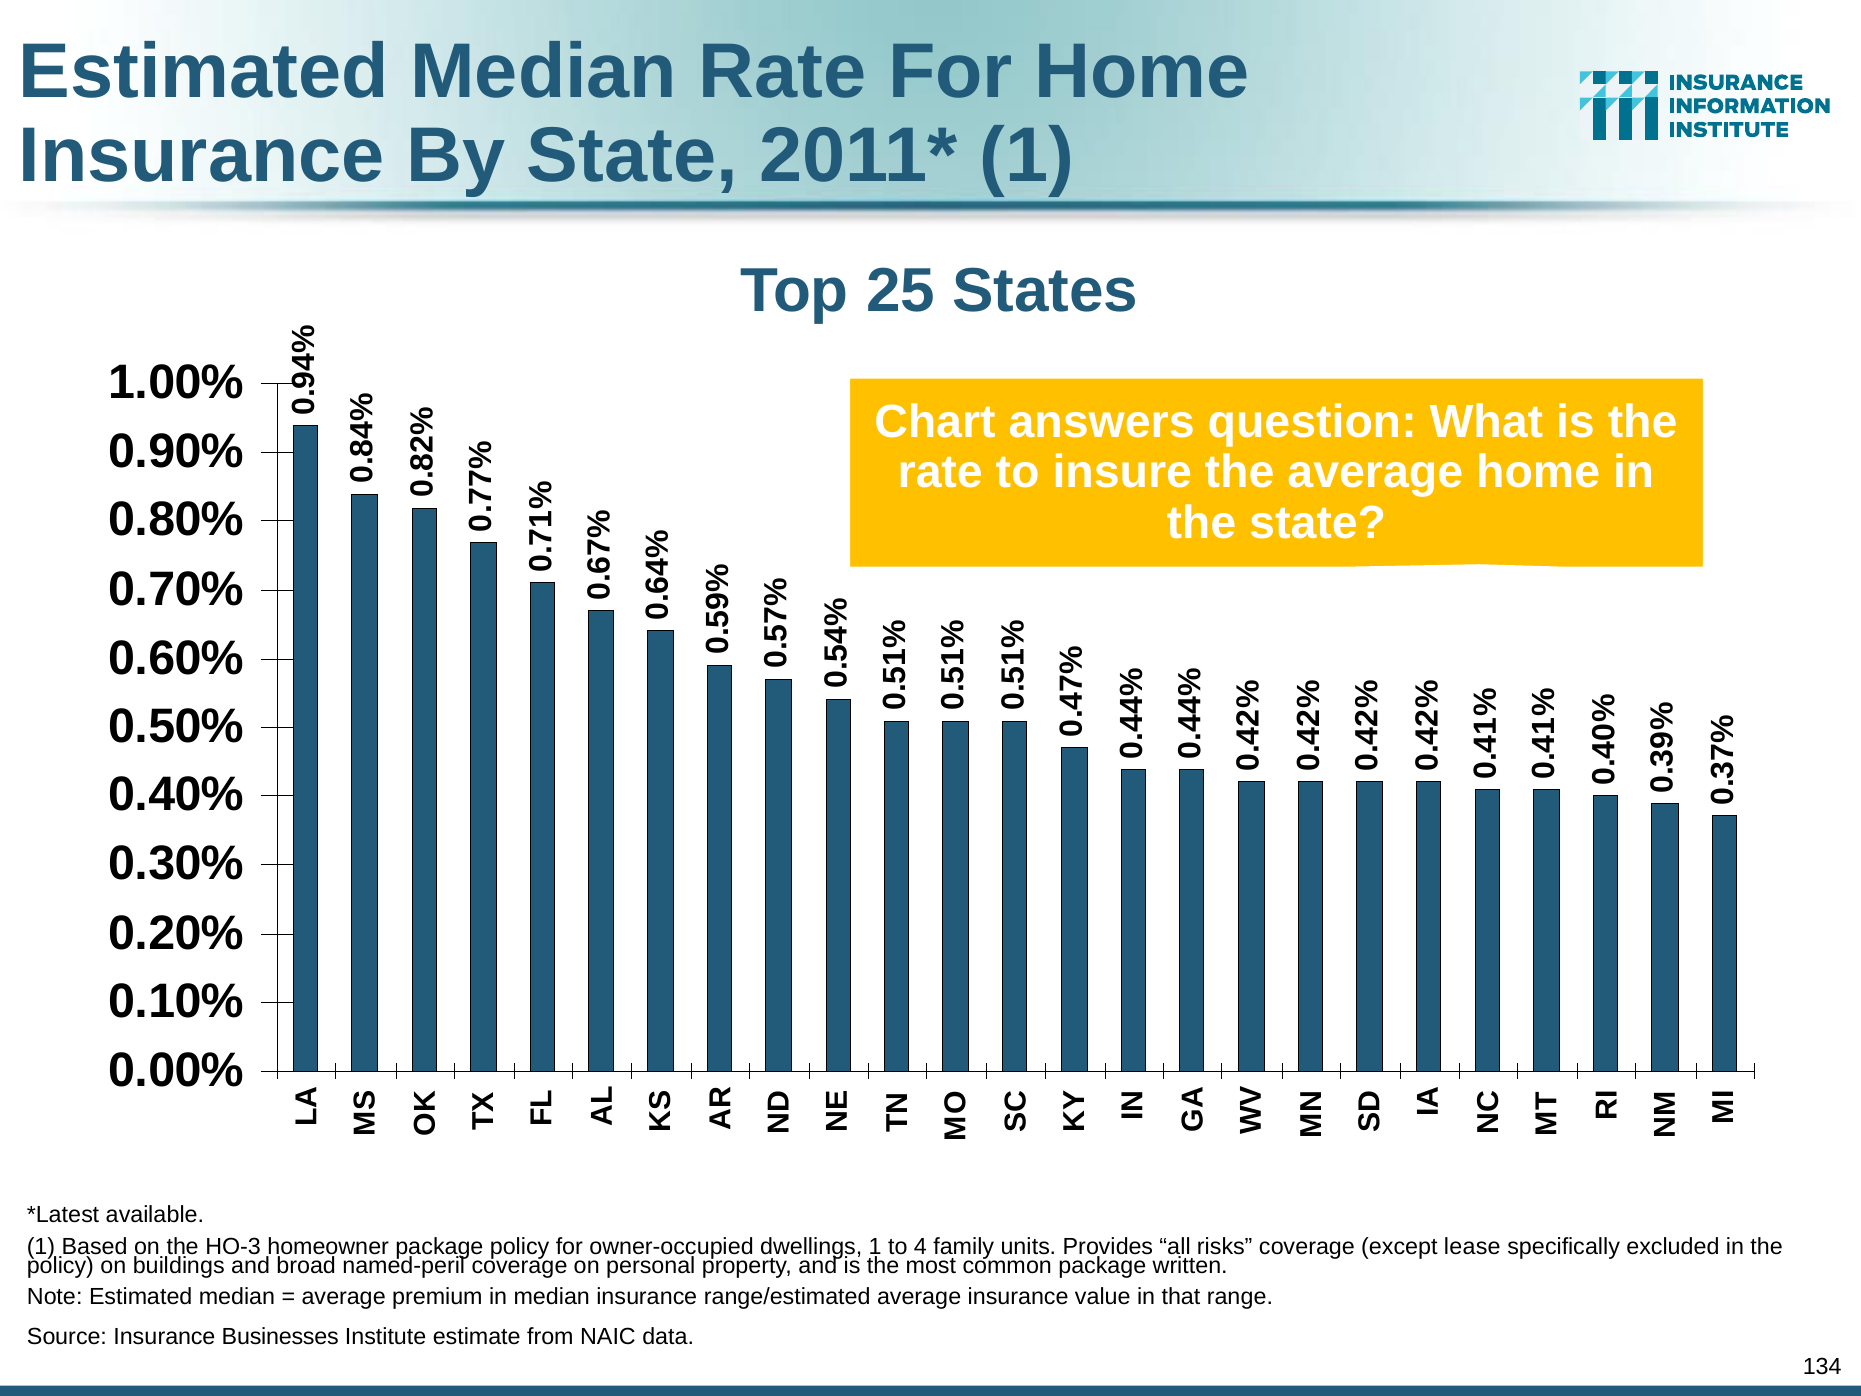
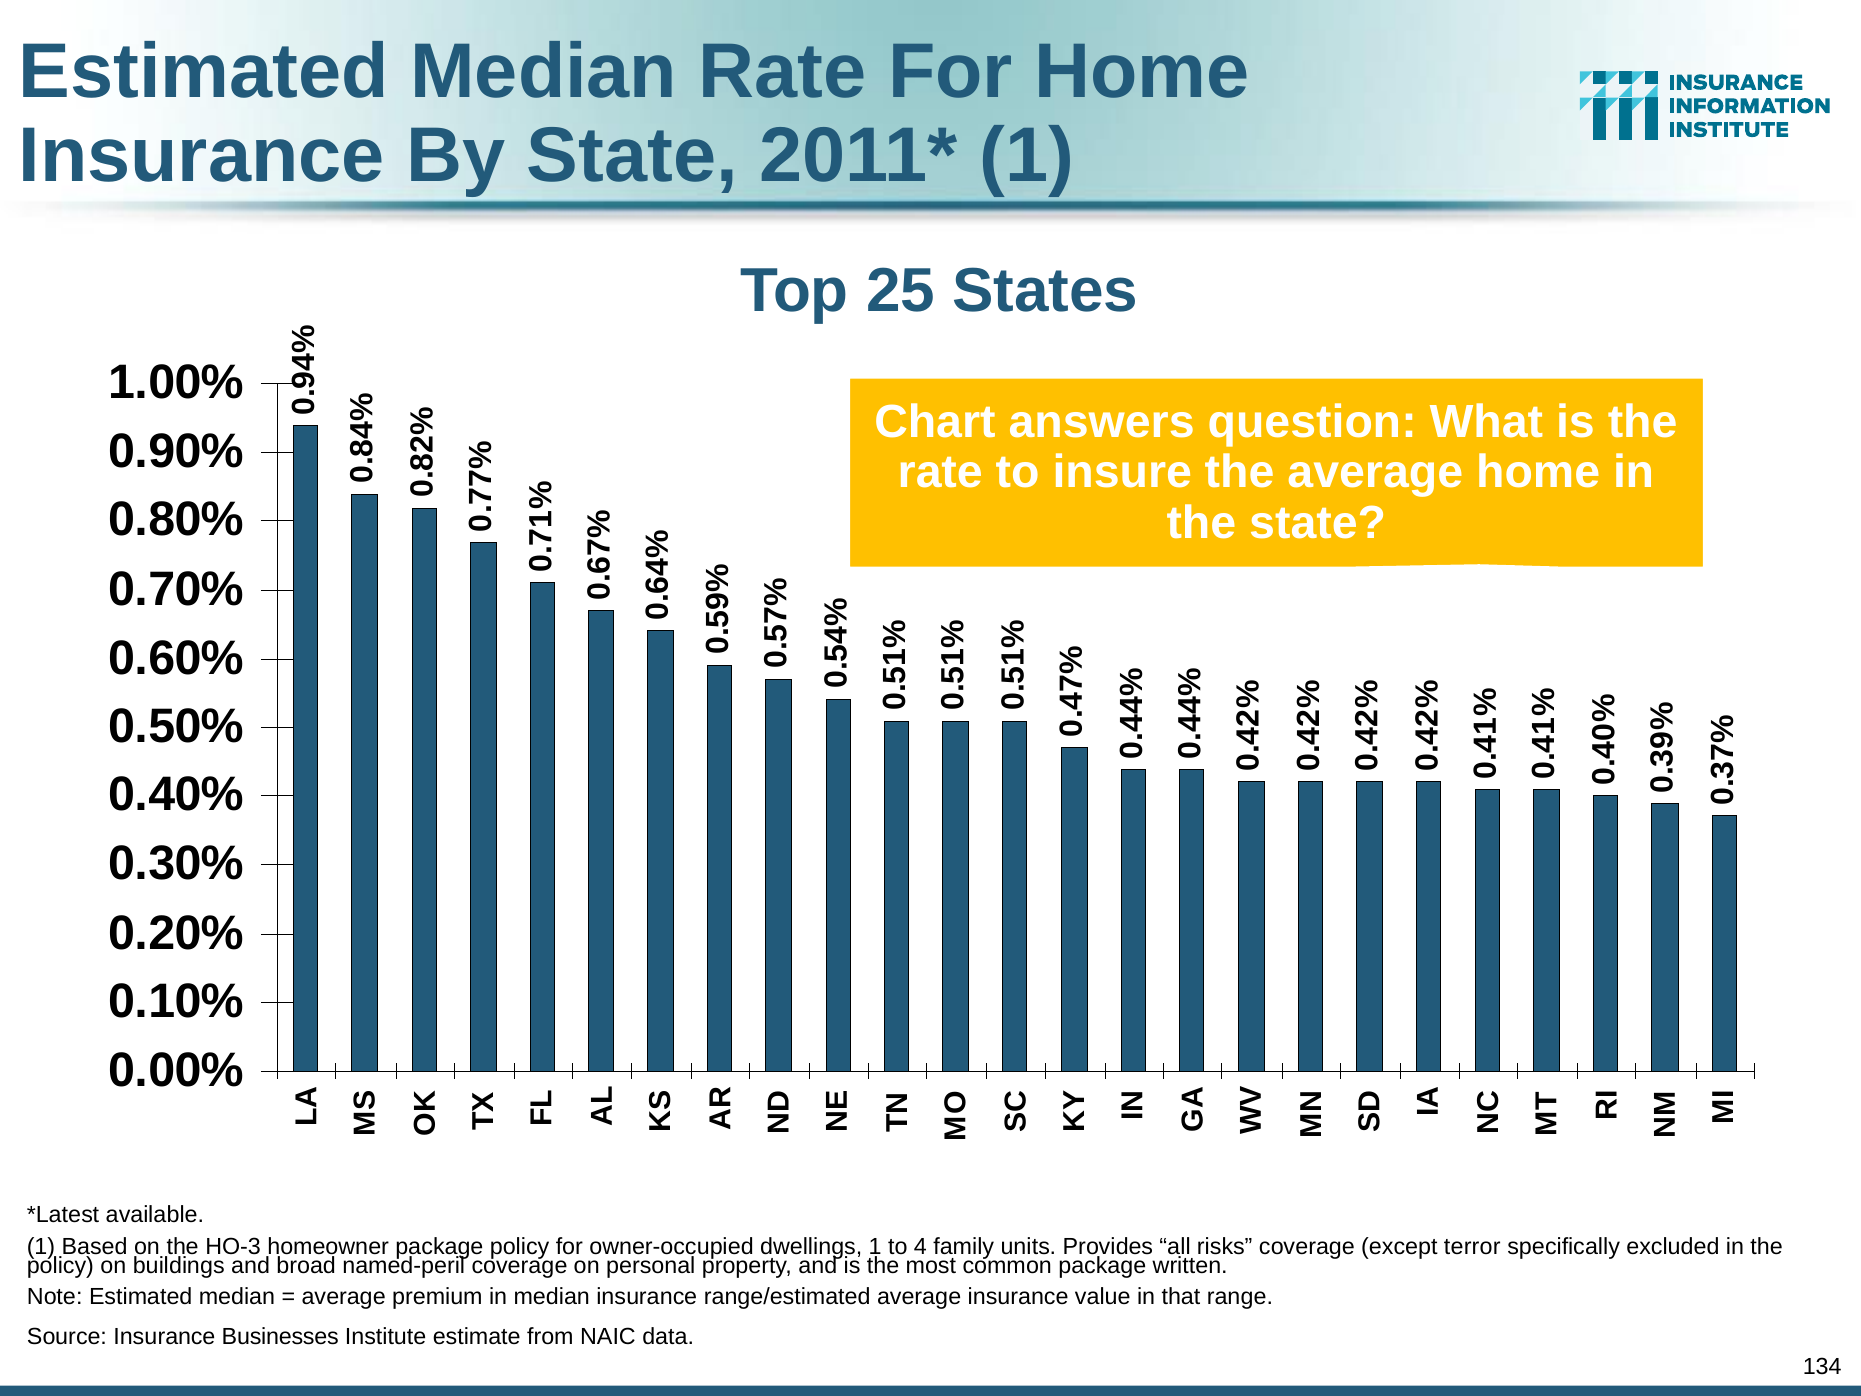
lease: lease -> terror
